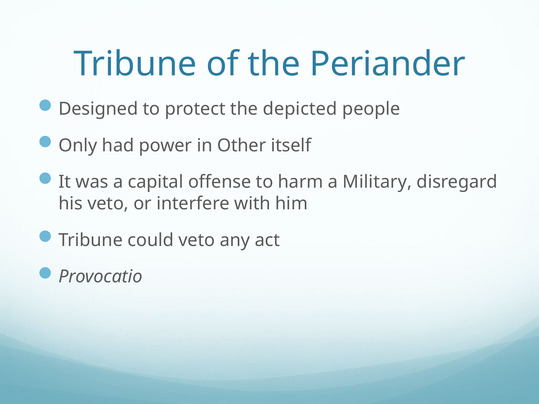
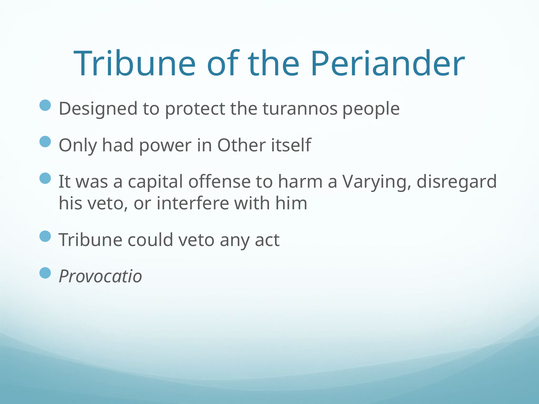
depicted: depicted -> turannos
Military: Military -> Varying
